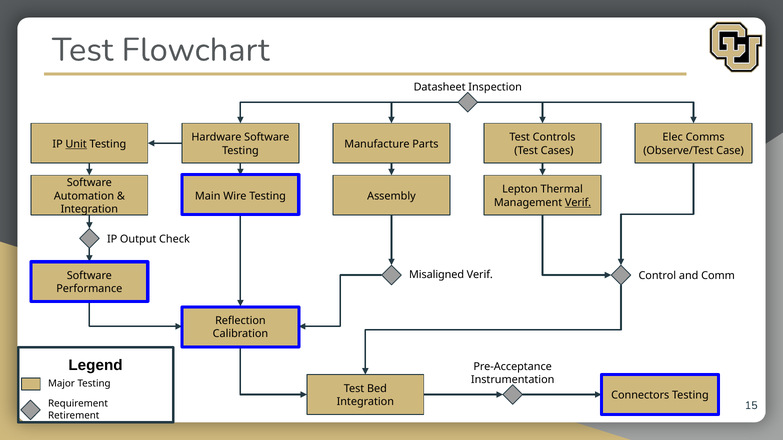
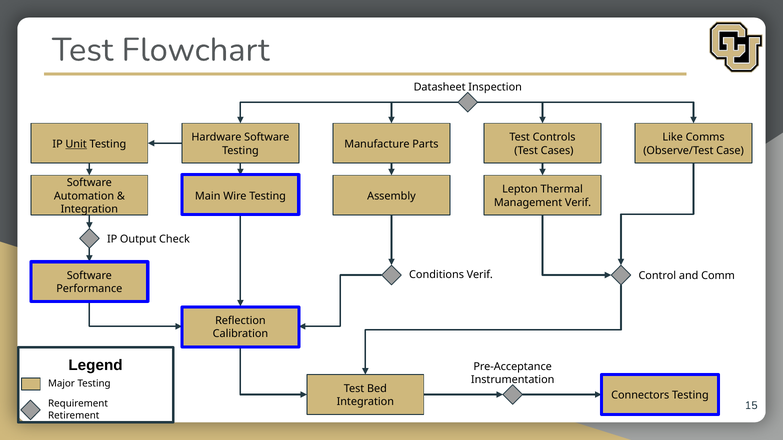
Elec: Elec -> Like
Verif at (578, 203) underline: present -> none
Misaligned: Misaligned -> Conditions
